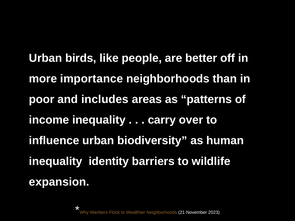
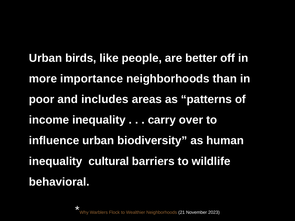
identity: identity -> cultural
expansion: expansion -> behavioral
